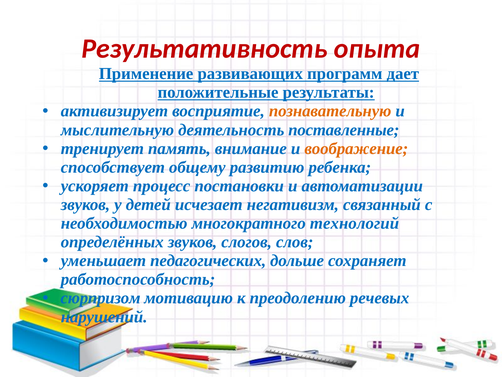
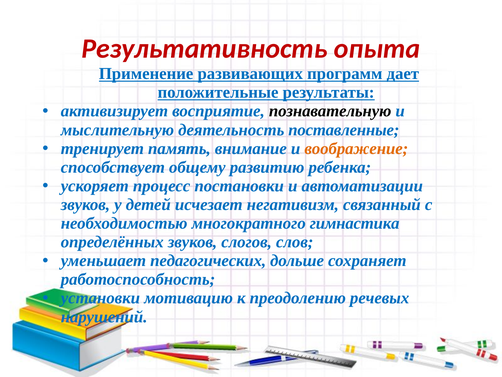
познавательную colour: orange -> black
технологий: технологий -> гимнастика
сюрпризом: сюрпризом -> установки
